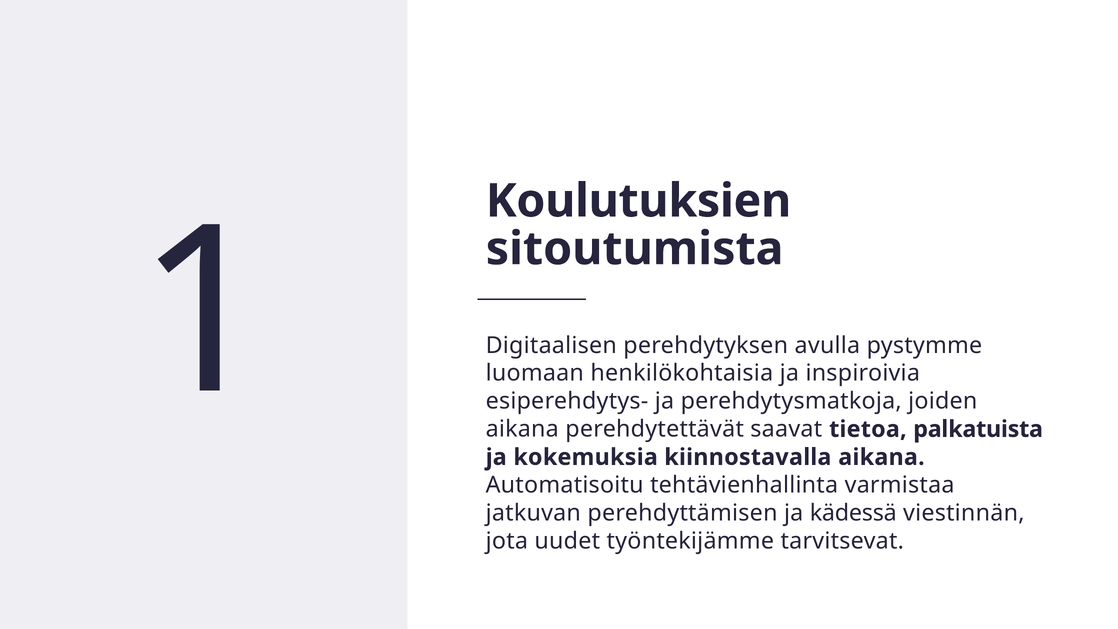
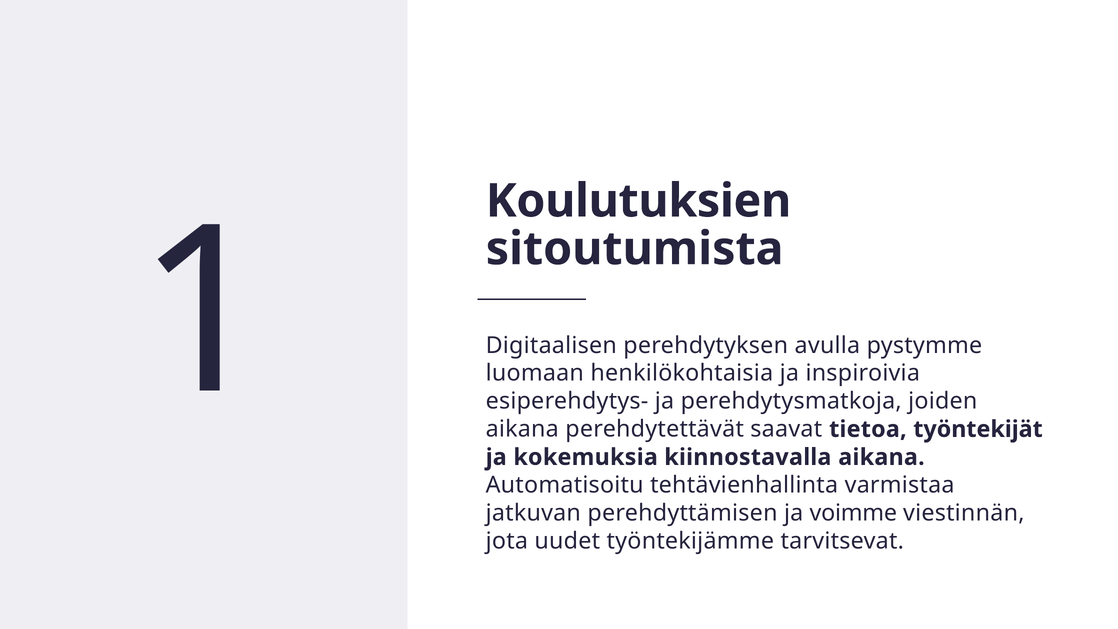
palkatuista: palkatuista -> työntekijät
kädessä: kädessä -> voimme
